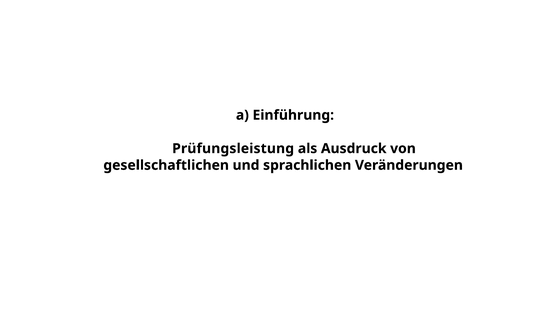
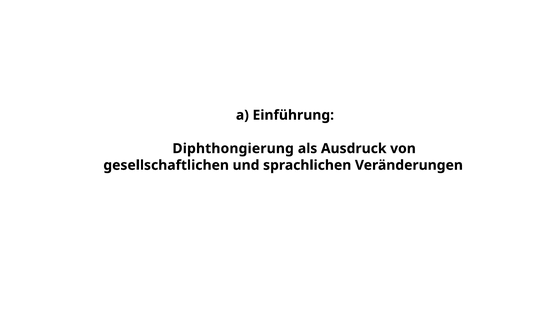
Prüfungsleistung: Prüfungsleistung -> Diphthongierung
